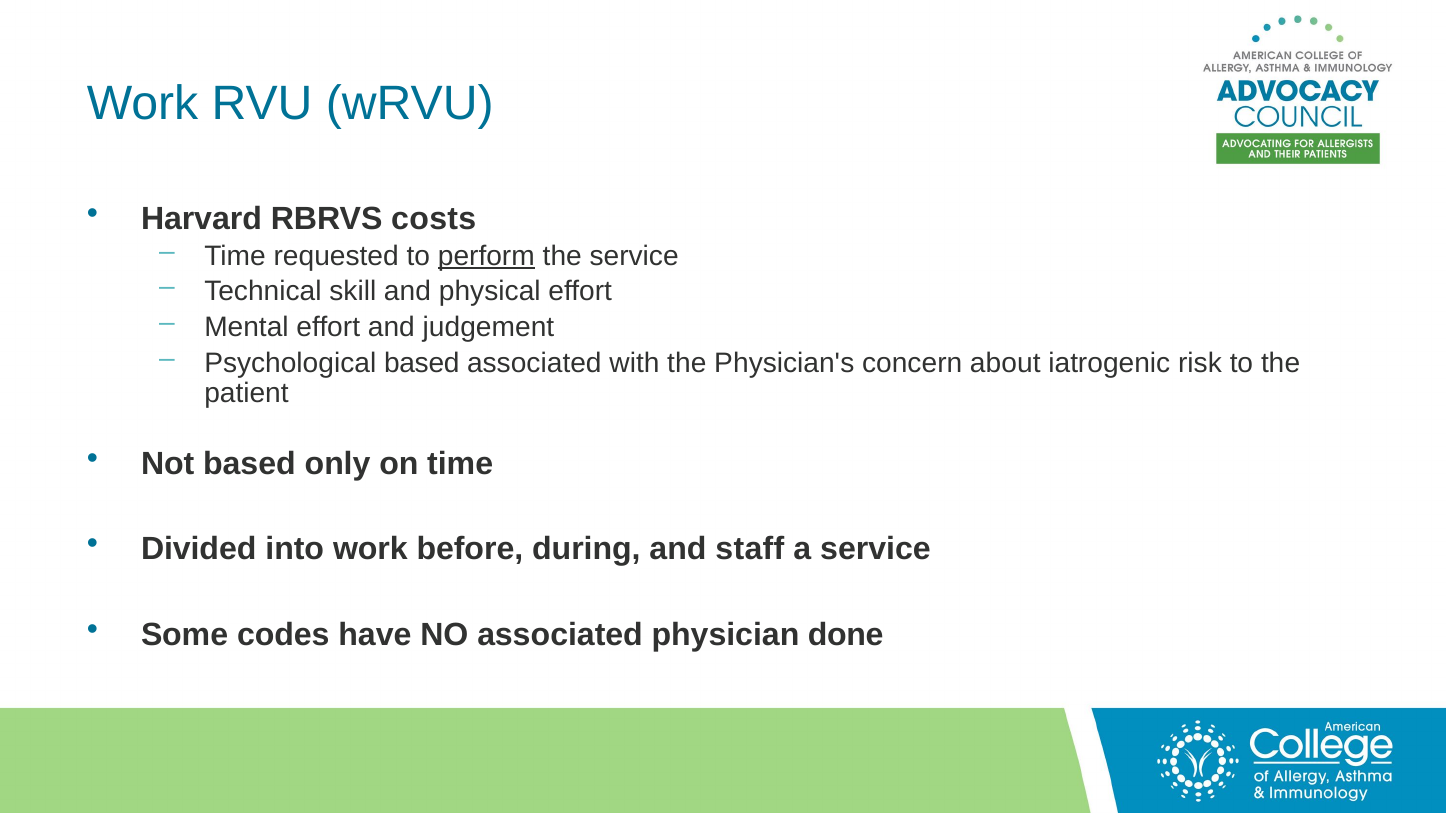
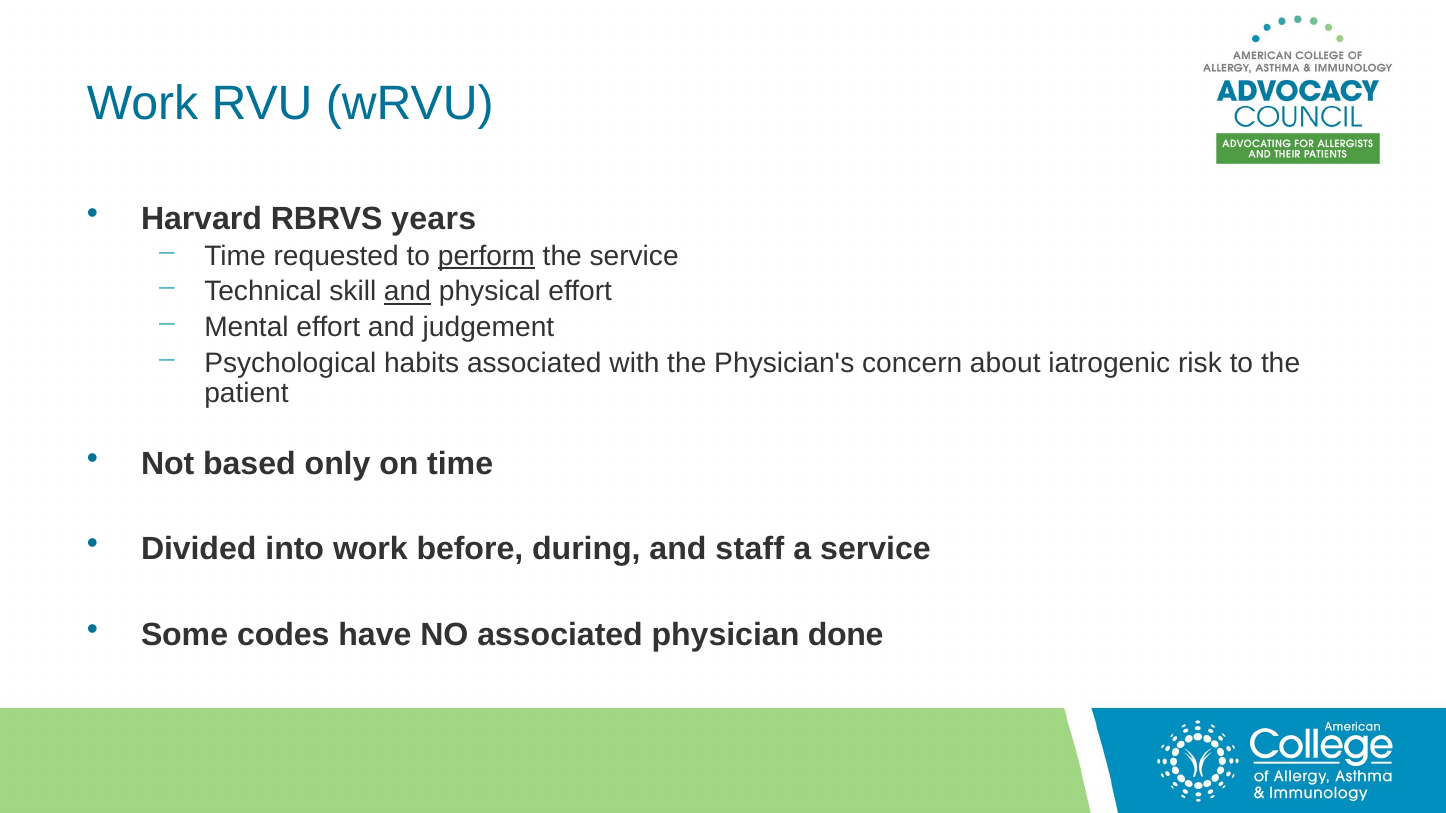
costs: costs -> years
and at (407, 292) underline: none -> present
Psychological based: based -> habits
